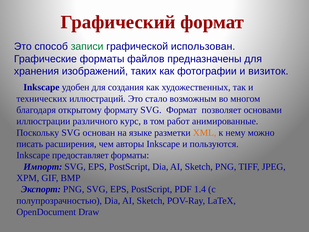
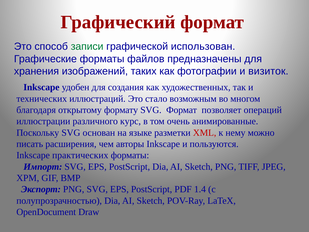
основами: основами -> операций
работ: работ -> очень
XML colour: orange -> red
предоставляет: предоставляет -> практических
